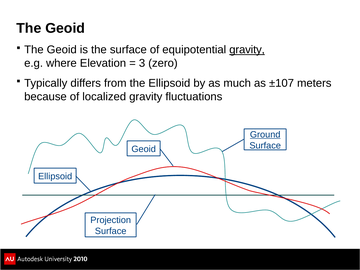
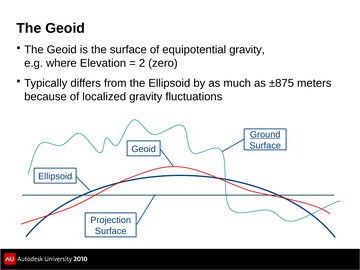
gravity at (247, 50) underline: present -> none
3: 3 -> 2
±107: ±107 -> ±875
